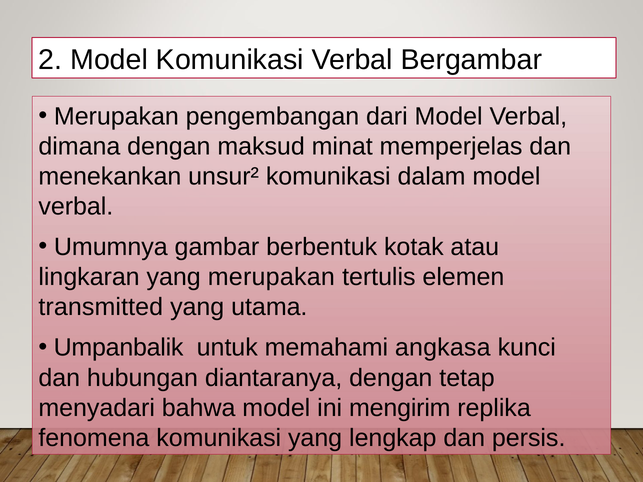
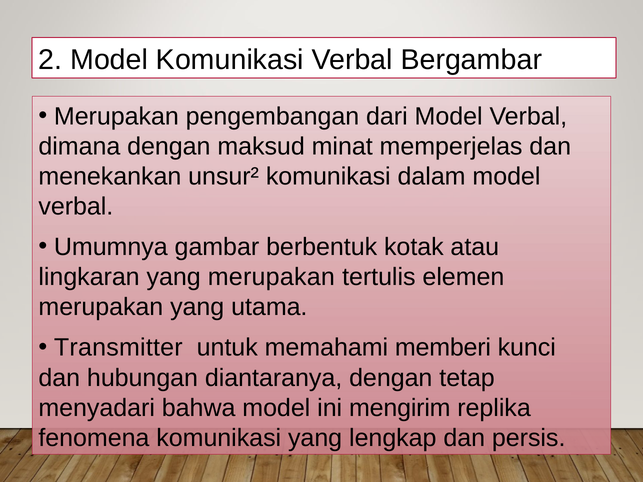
transmitted at (101, 307): transmitted -> merupakan
Umpanbalik: Umpanbalik -> Transmitter
angkasa: angkasa -> memberi
